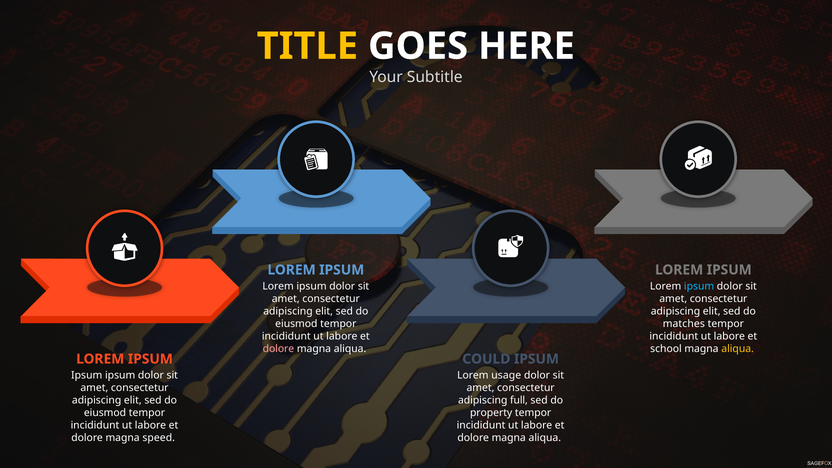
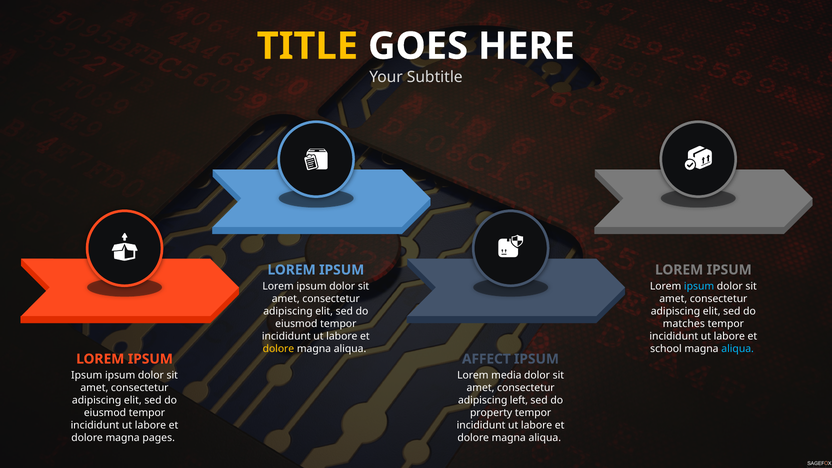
aliqua at (738, 349) colour: yellow -> light blue
dolore at (278, 349) colour: pink -> yellow
COULD: COULD -> AFFECT
usage: usage -> media
full: full -> left
speed: speed -> pages
